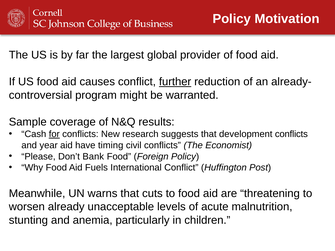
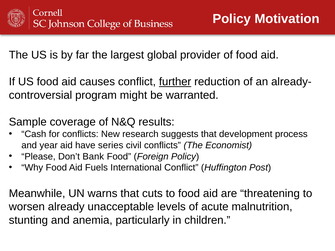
for underline: present -> none
development conflicts: conflicts -> process
timing: timing -> series
